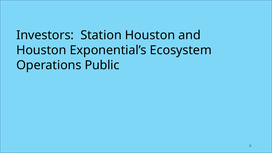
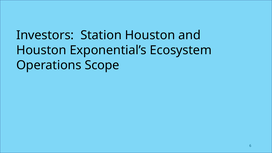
Public: Public -> Scope
